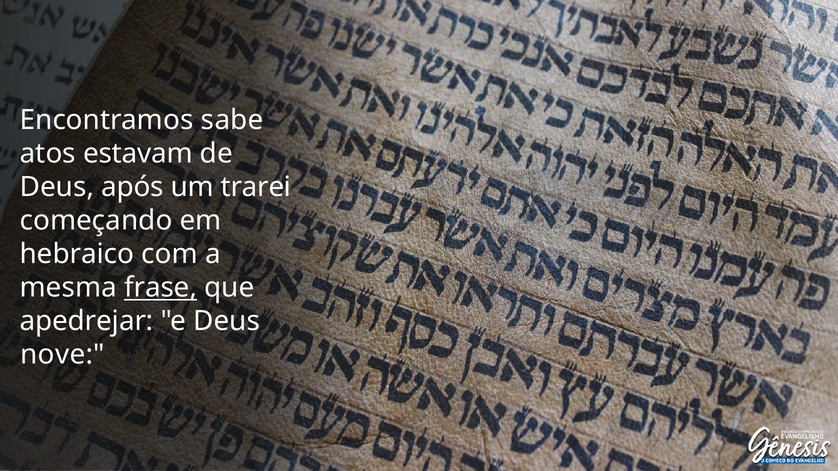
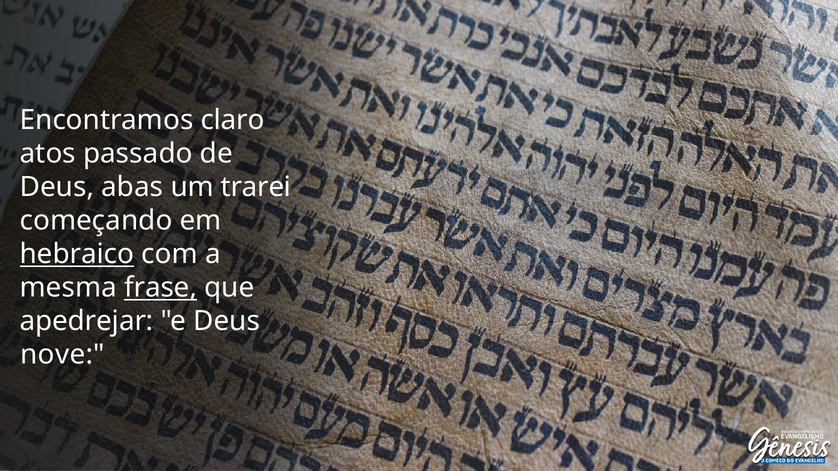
sabe: sabe -> claro
estavam: estavam -> passado
após: após -> abas
hebraico underline: none -> present
